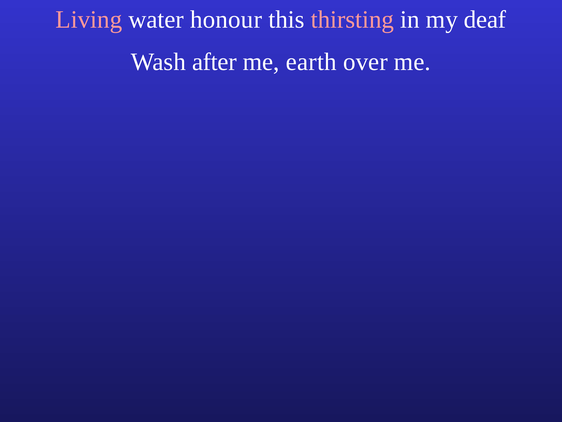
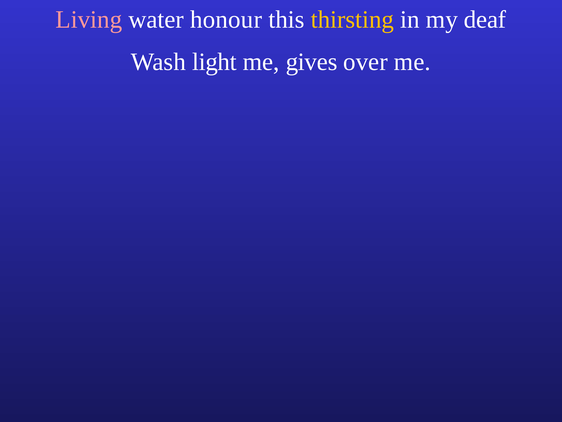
thirsting colour: pink -> yellow
after: after -> light
earth: earth -> gives
